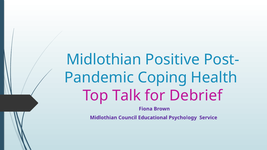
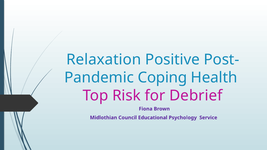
Midlothian at (104, 60): Midlothian -> Relaxation
Talk: Talk -> Risk
